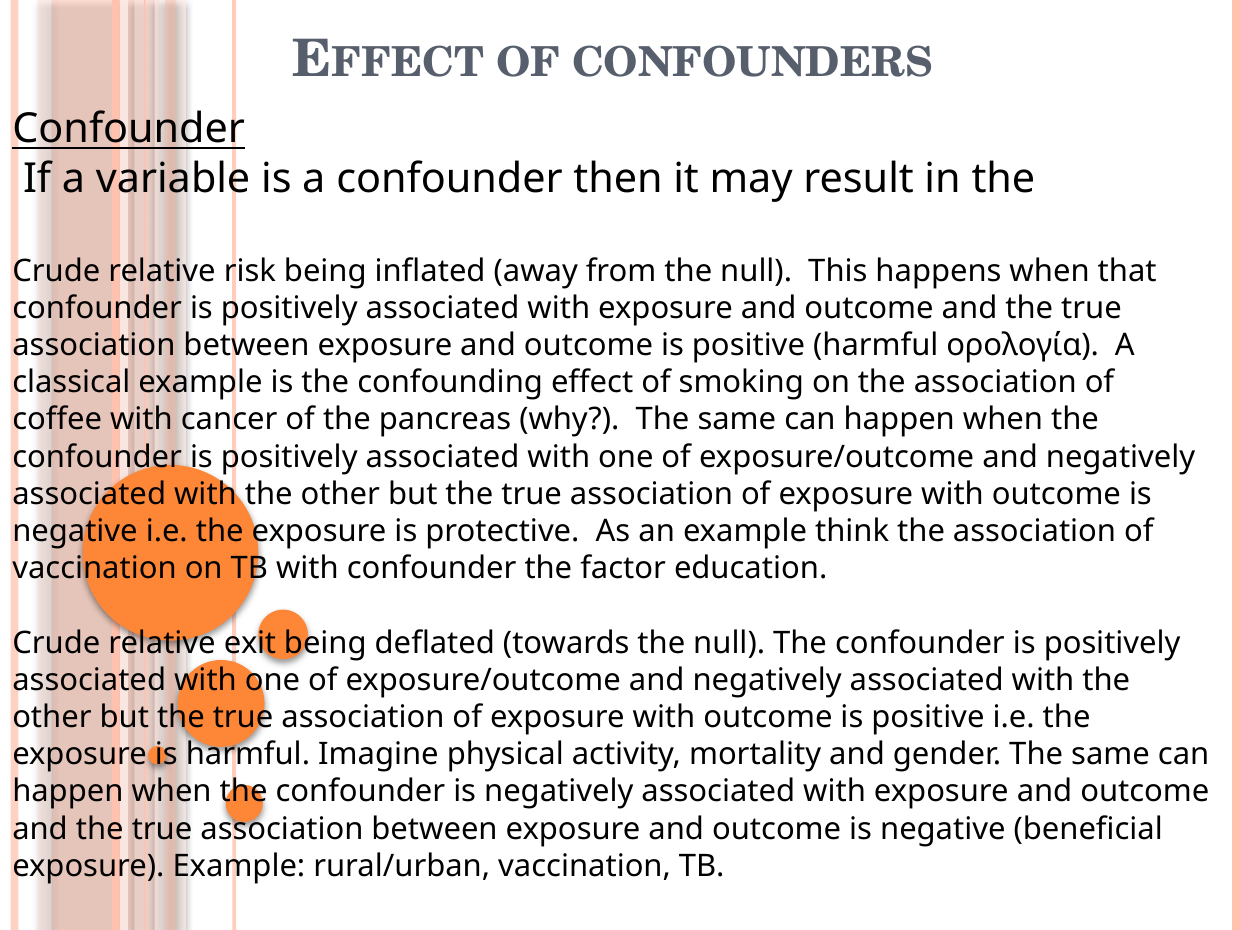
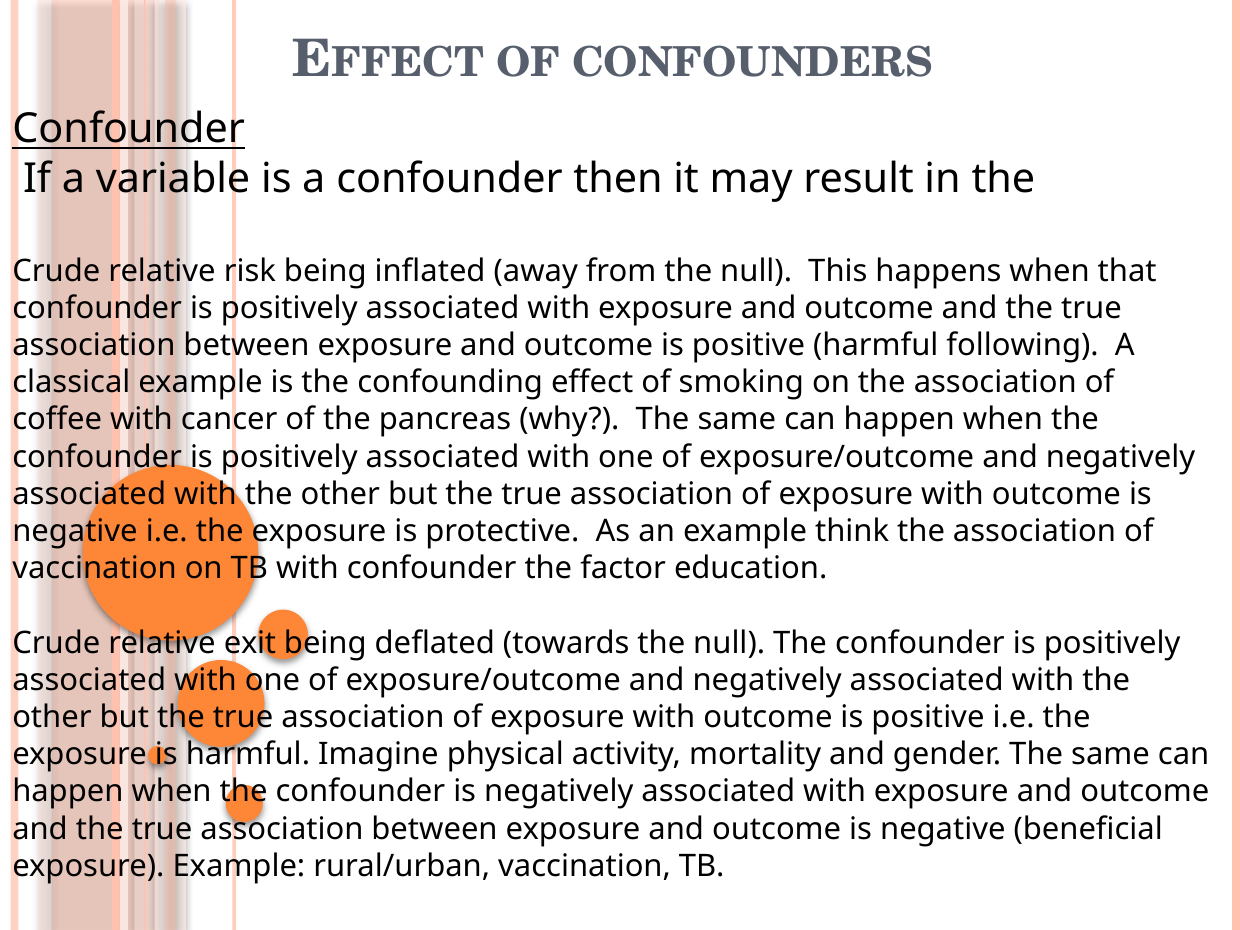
ορολογία: ορολογία -> following
